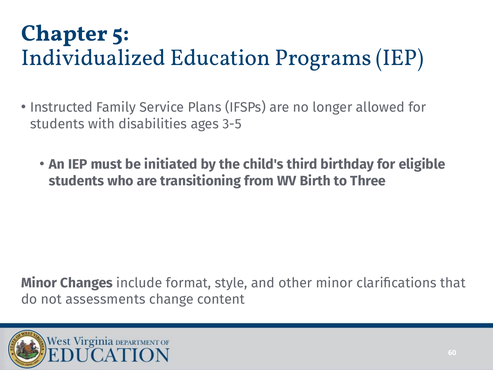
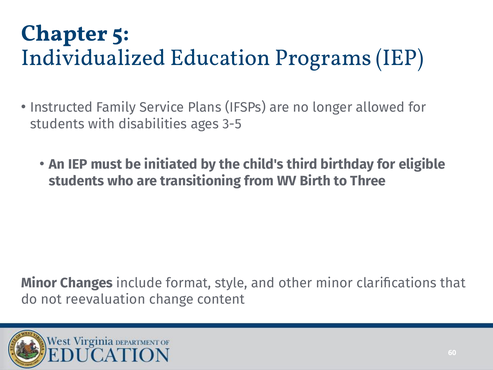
assessments: assessments -> reevaluation
